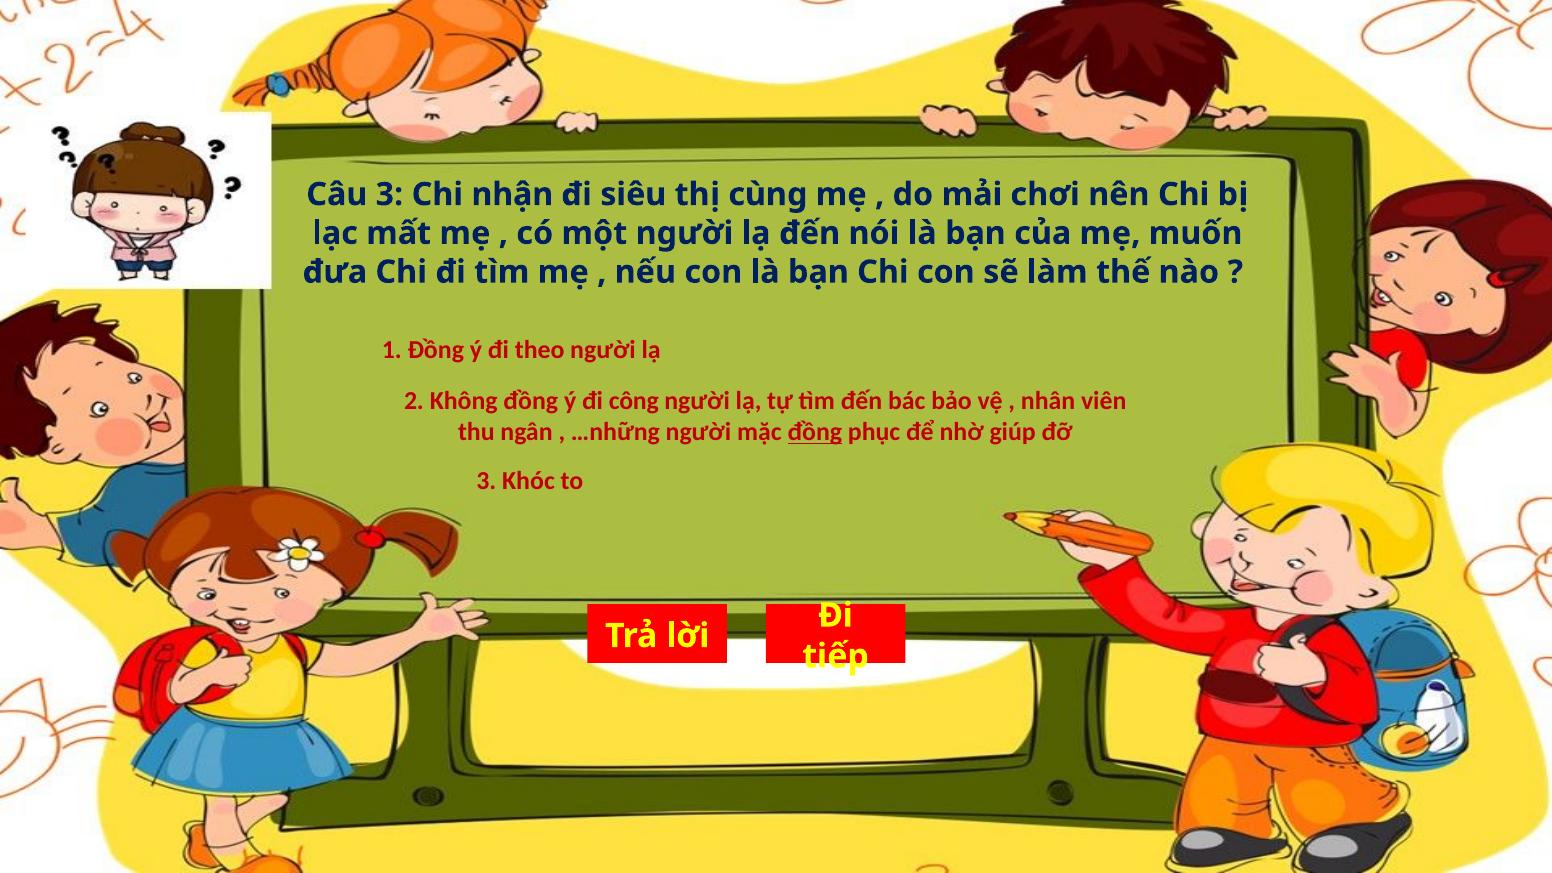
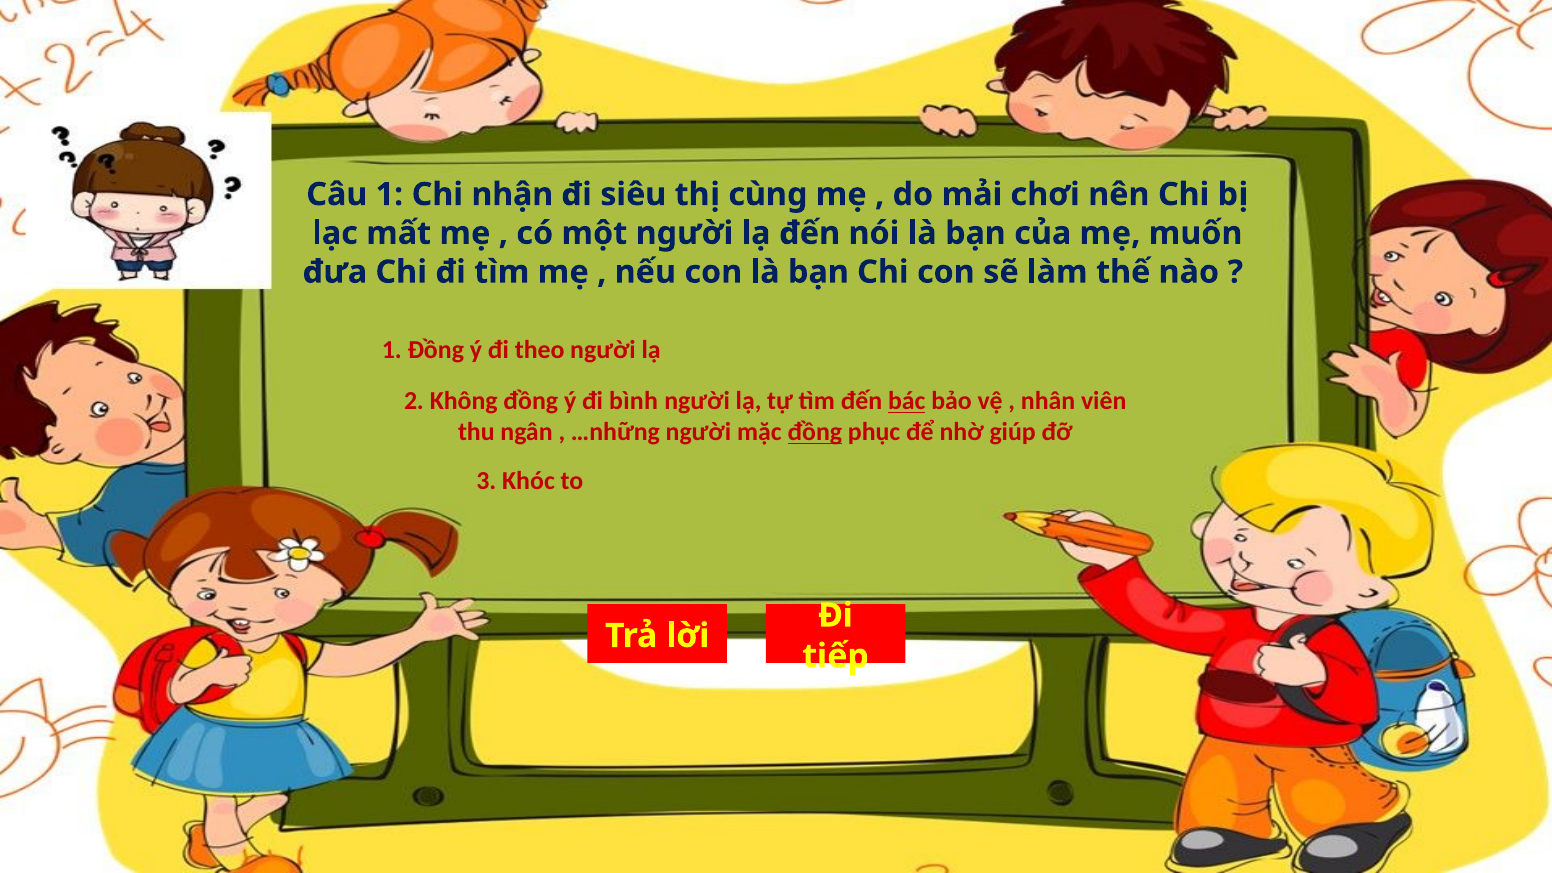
Câu 3: 3 -> 1
công: công -> bình
bác underline: none -> present
